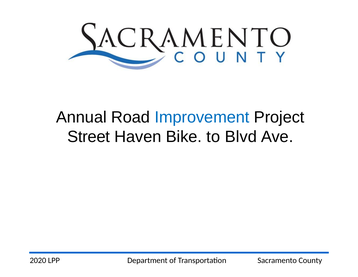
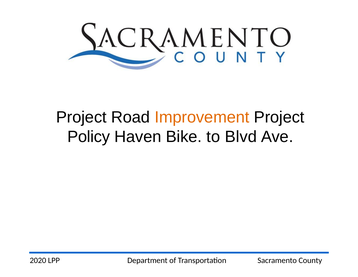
Annual at (81, 117): Annual -> Project
Improvement colour: blue -> orange
Street: Street -> Policy
